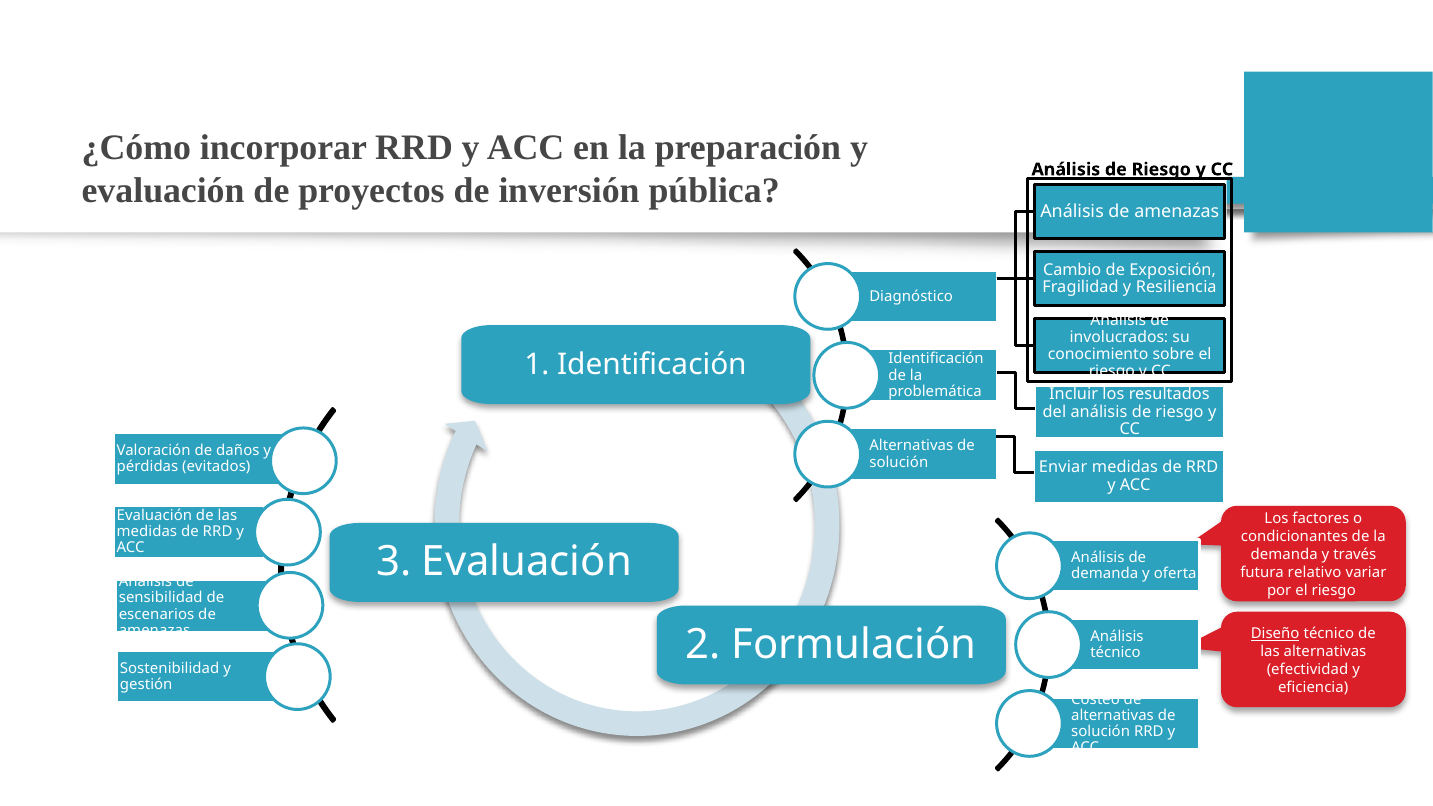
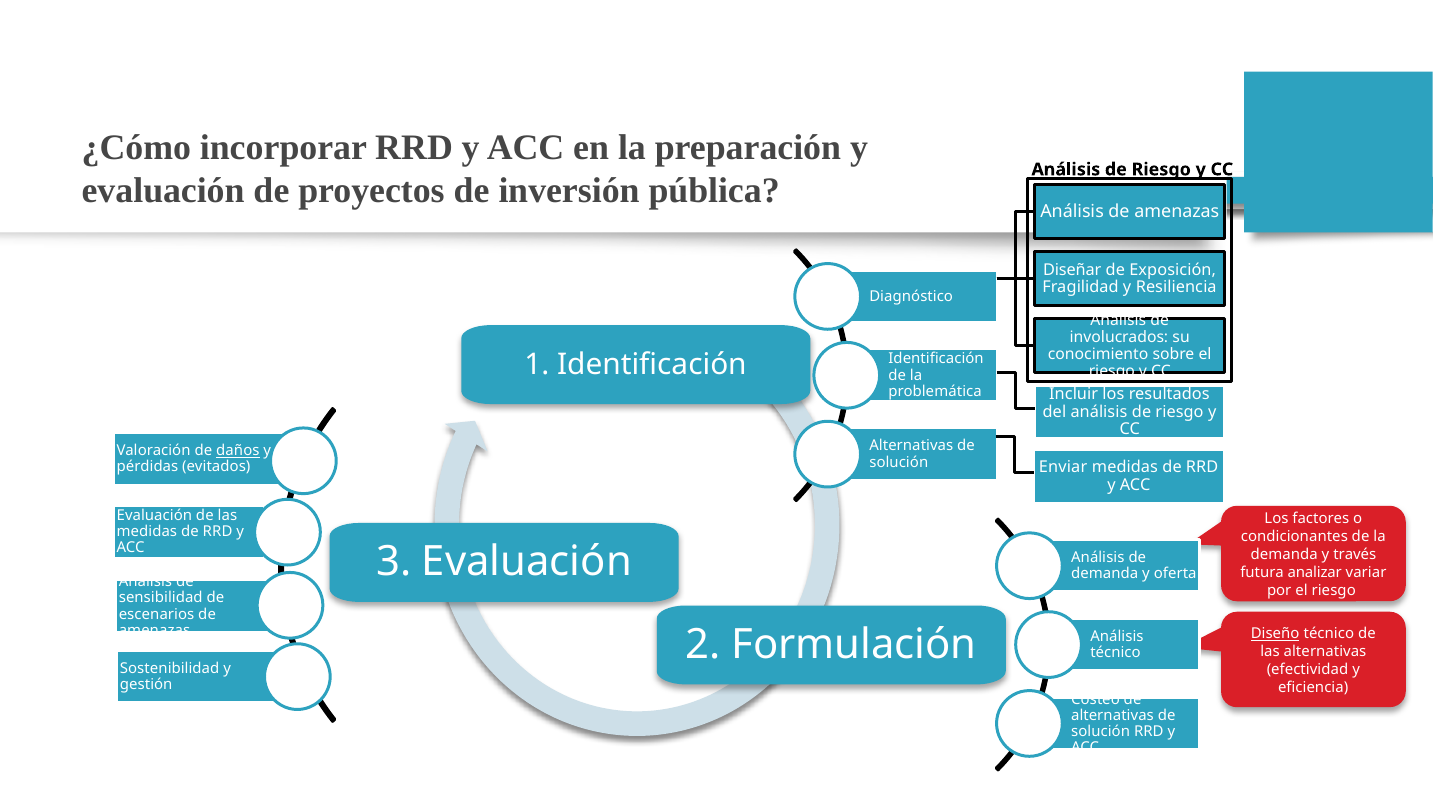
Cambio: Cambio -> Diseñar
daños underline: none -> present
relativo: relativo -> analizar
